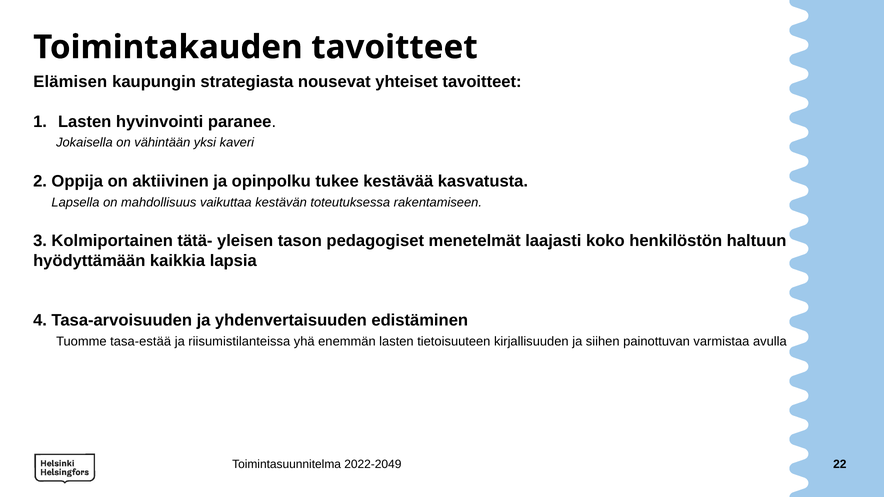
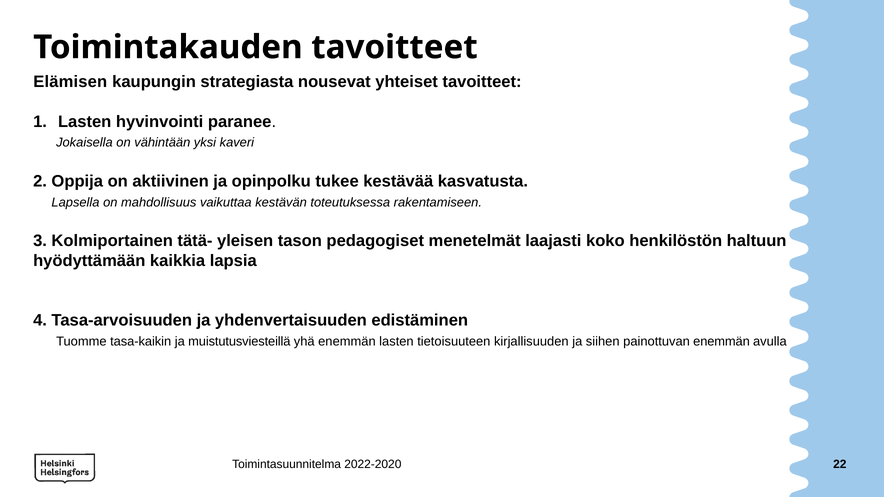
tasa-estää: tasa-estää -> tasa-kaikin
riisumistilanteissa: riisumistilanteissa -> muistutusviesteillä
painottuvan varmistaa: varmistaa -> enemmän
2022-2049: 2022-2049 -> 2022-2020
